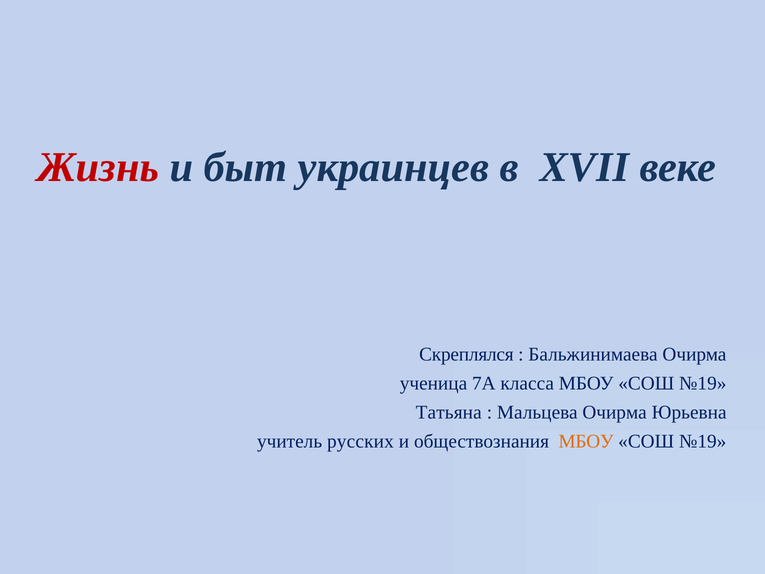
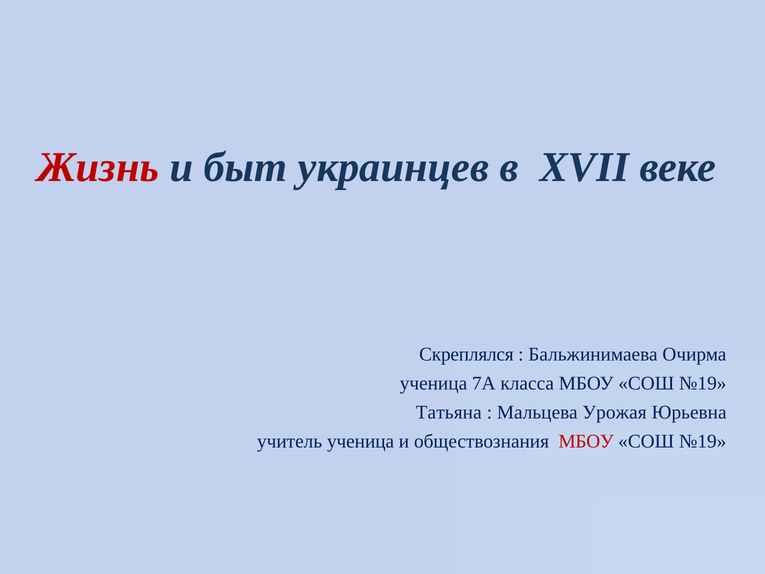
Мальцева Очирма: Очирма -> Урожая
учитель русских: русских -> ученица
МБОУ at (586, 441) colour: orange -> red
